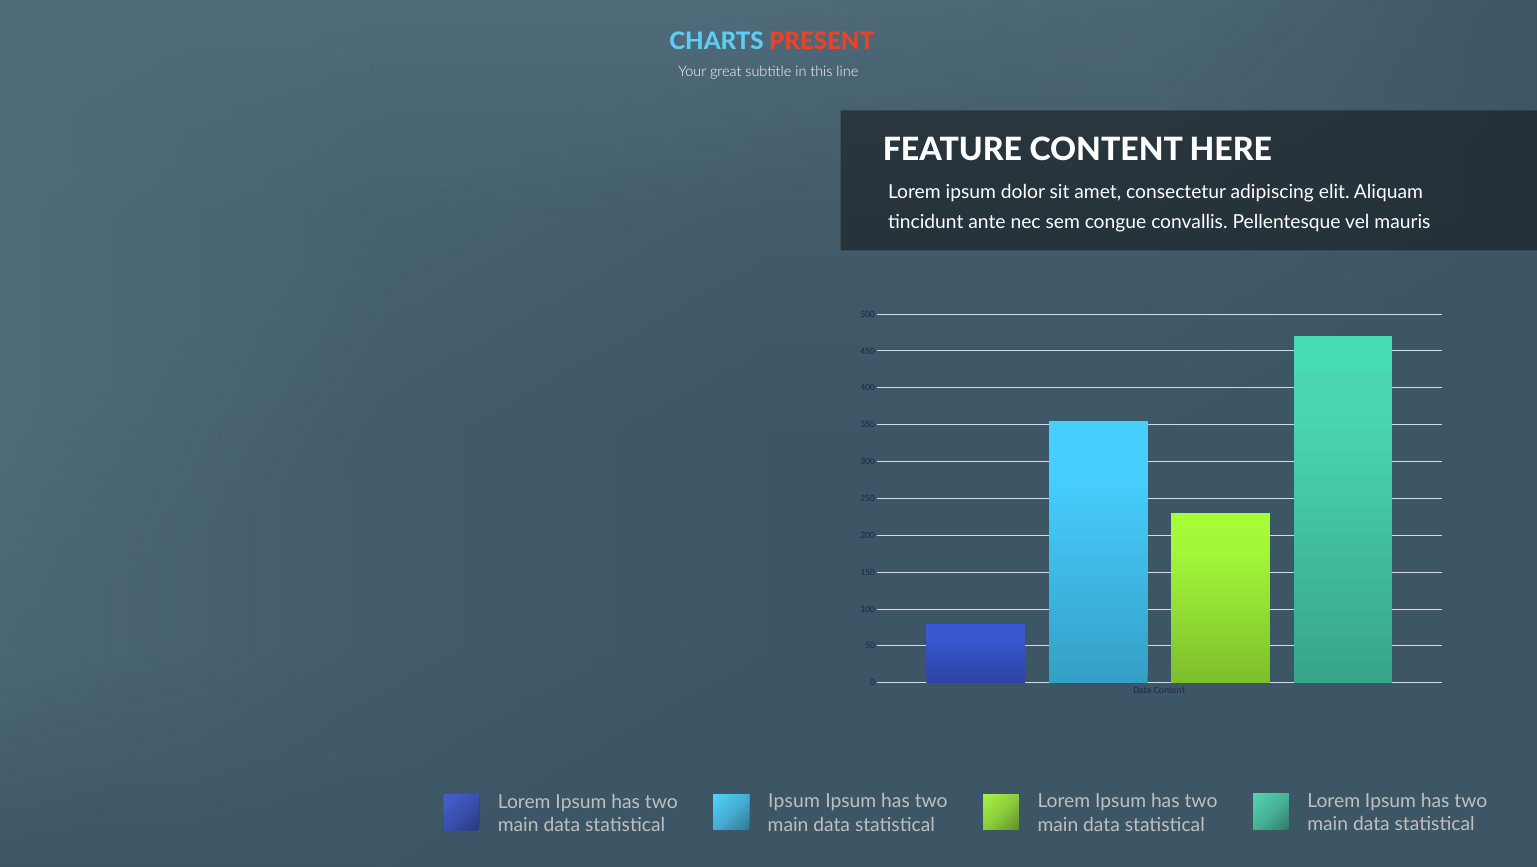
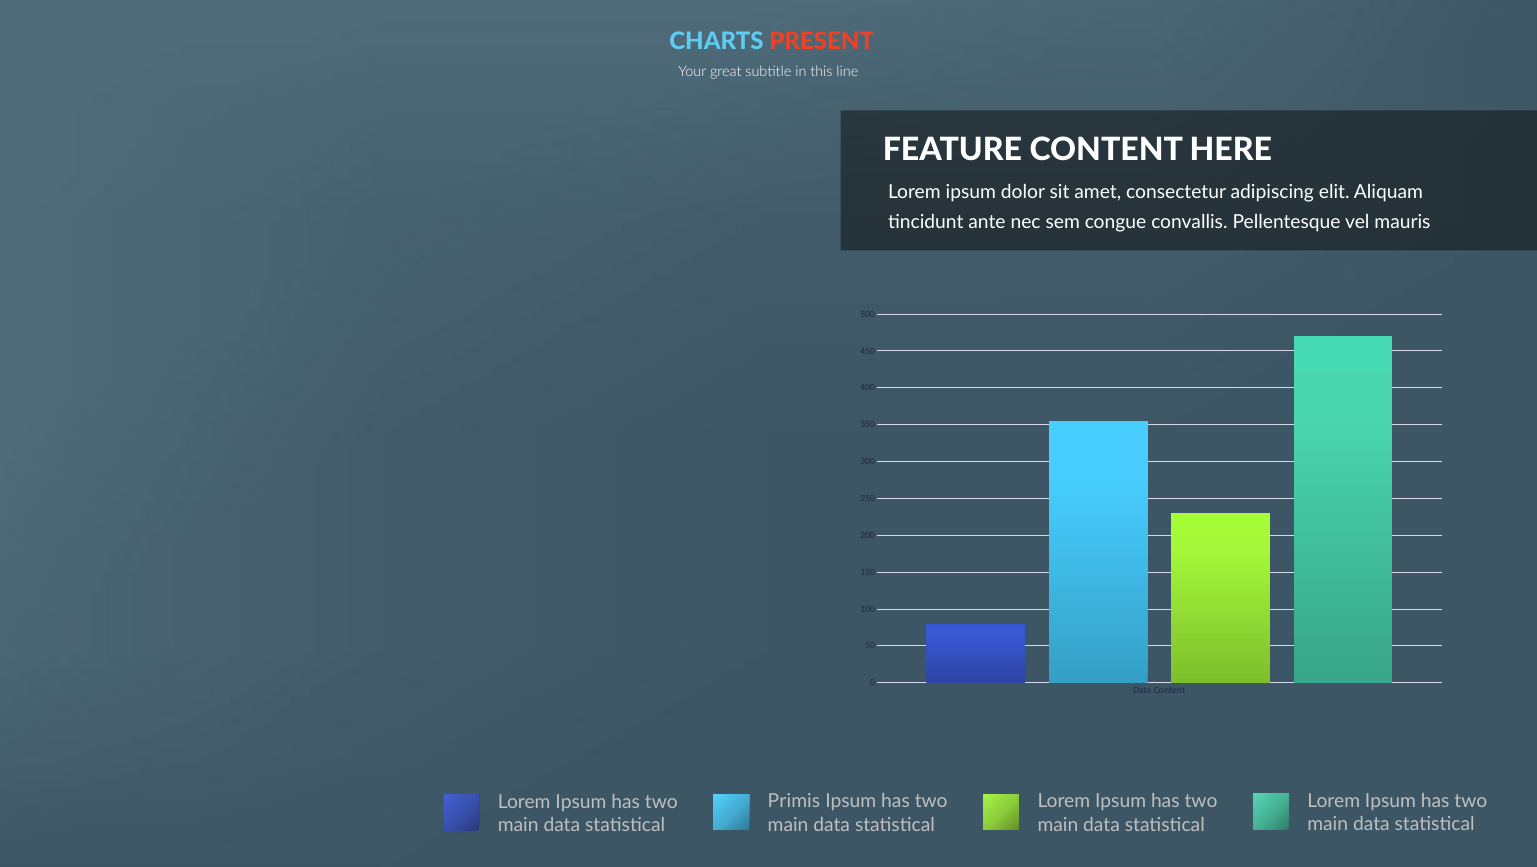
Ipsum at (794, 801): Ipsum -> Primis
